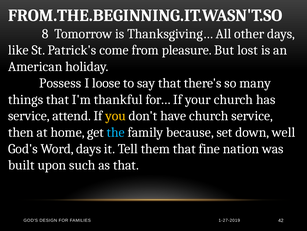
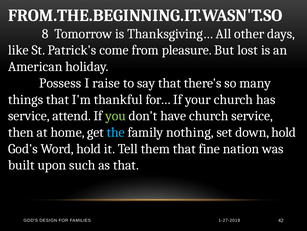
loose: loose -> raise
you colour: yellow -> light green
because: because -> nothing
down well: well -> hold
Word days: days -> hold
